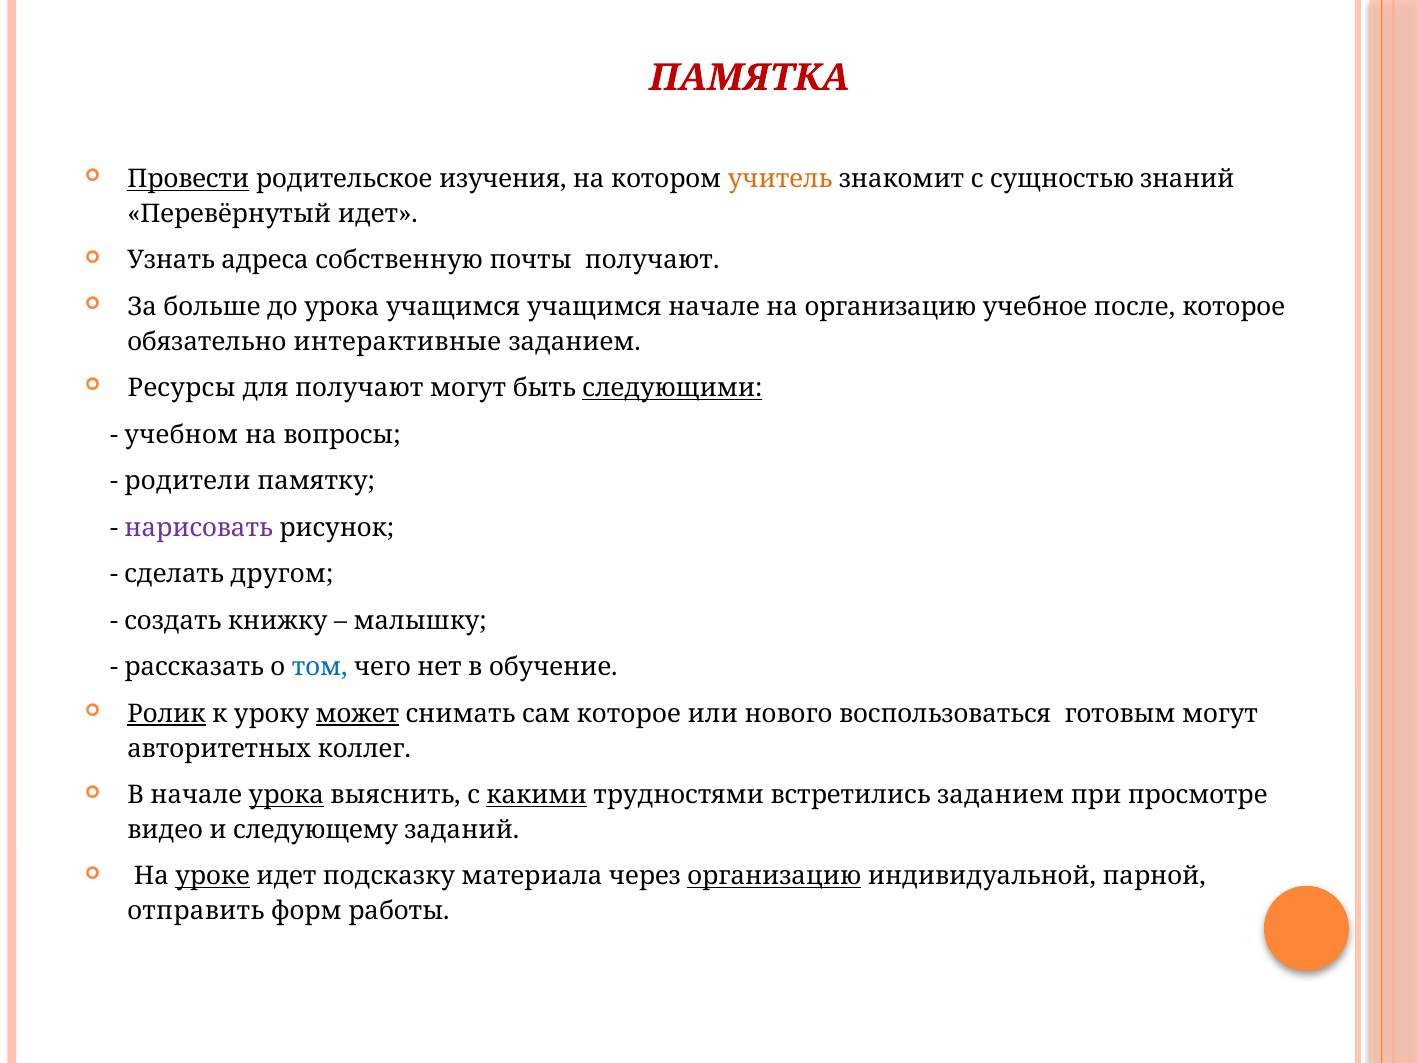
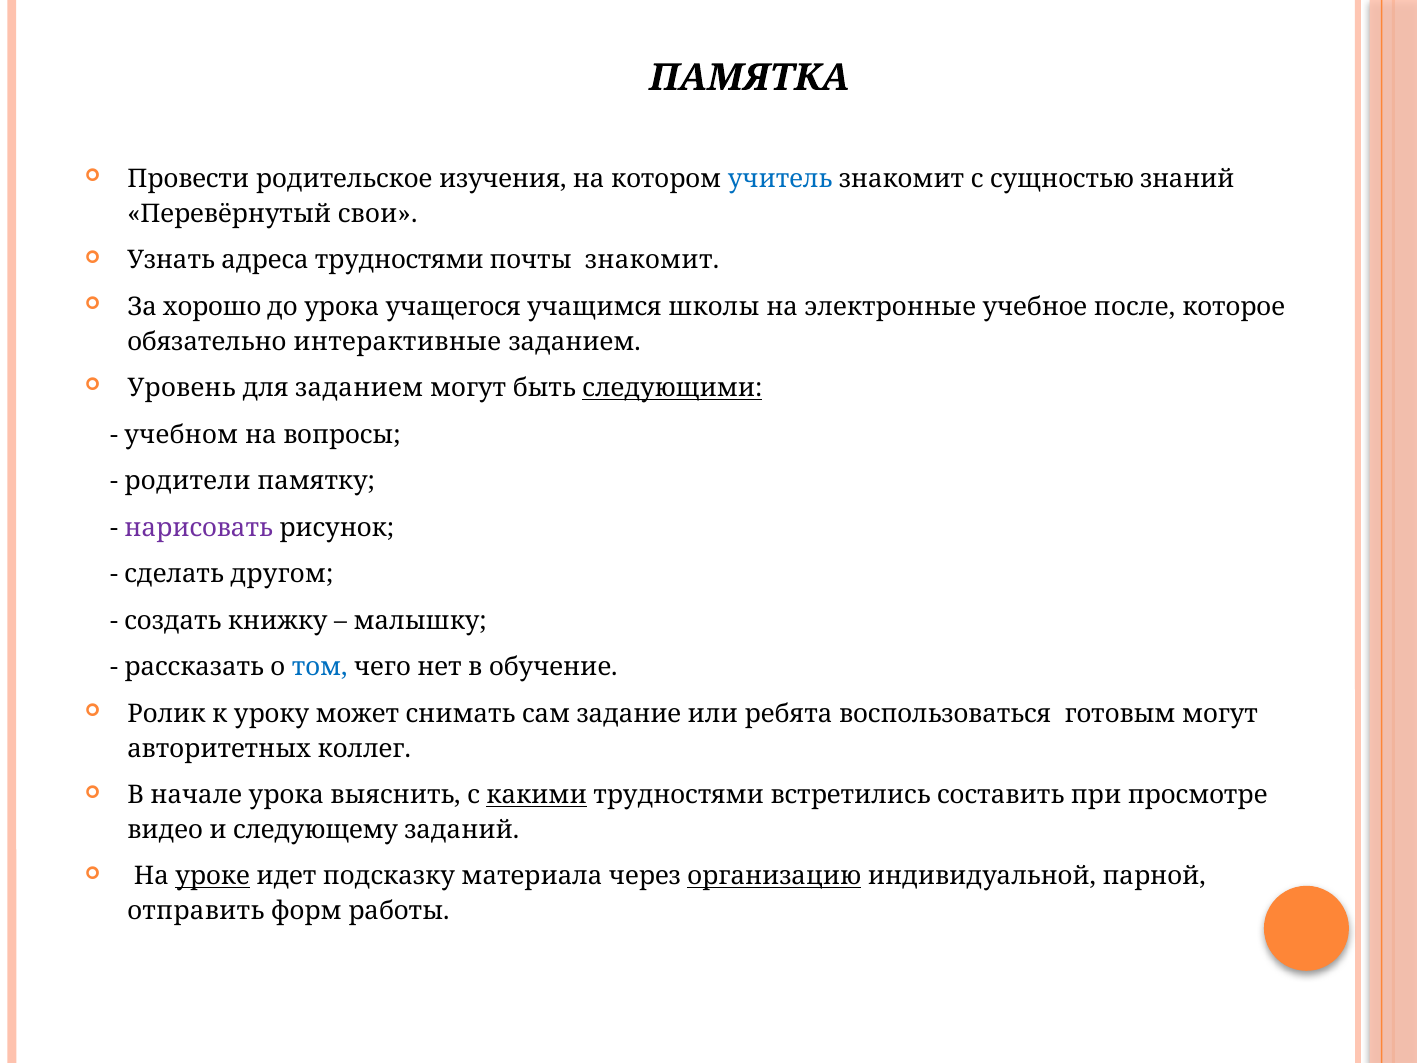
ПАМЯТКА colour: red -> black
Провести underline: present -> none
учитель colour: orange -> blue
Перевёрнутый идет: идет -> свои
адреса собственную: собственную -> трудностями
почты получают: получают -> знакомит
больше: больше -> хорошо
урока учащимся: учащимся -> учащегося
учащимся начале: начале -> школы
на организацию: организацию -> электронные
Ресурсы: Ресурсы -> Уровень
для получают: получают -> заданием
Ролик underline: present -> none
может underline: present -> none
сам которое: которое -> задание
нового: нового -> ребята
урока at (286, 795) underline: present -> none
встретились заданием: заданием -> составить
